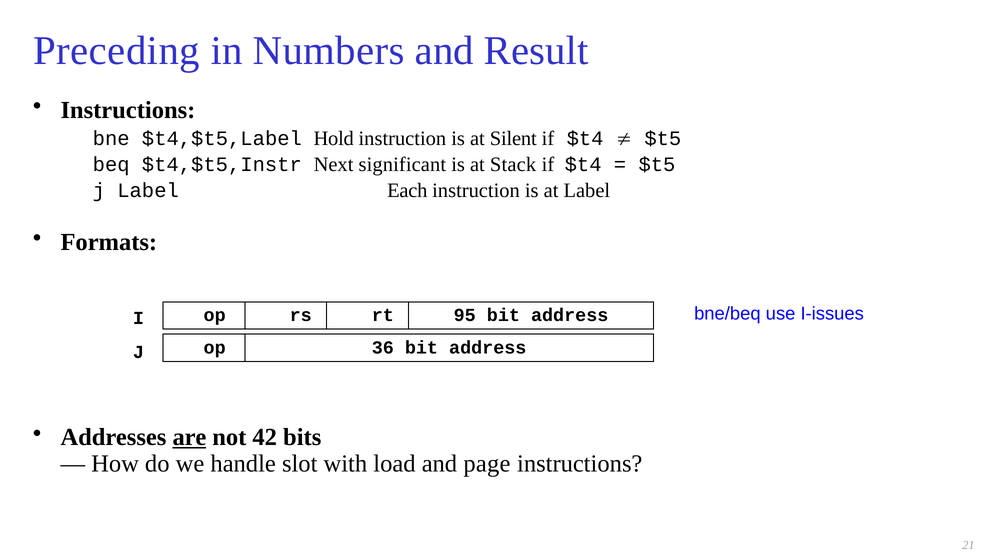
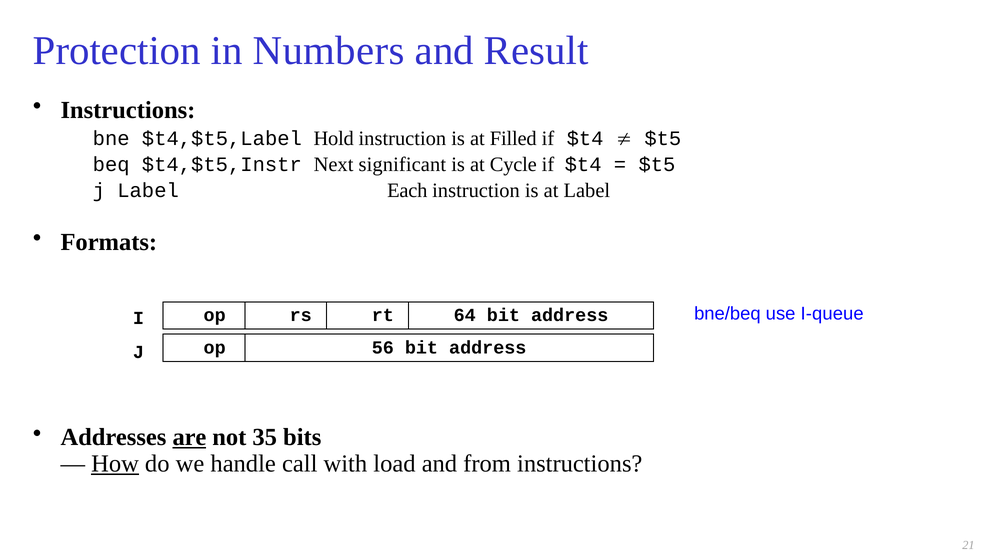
Preceding: Preceding -> Protection
Silent: Silent -> Filled
Stack: Stack -> Cycle
I-issues: I-issues -> I-queue
95: 95 -> 64
36: 36 -> 56
42: 42 -> 35
How underline: none -> present
slot: slot -> call
page: page -> from
